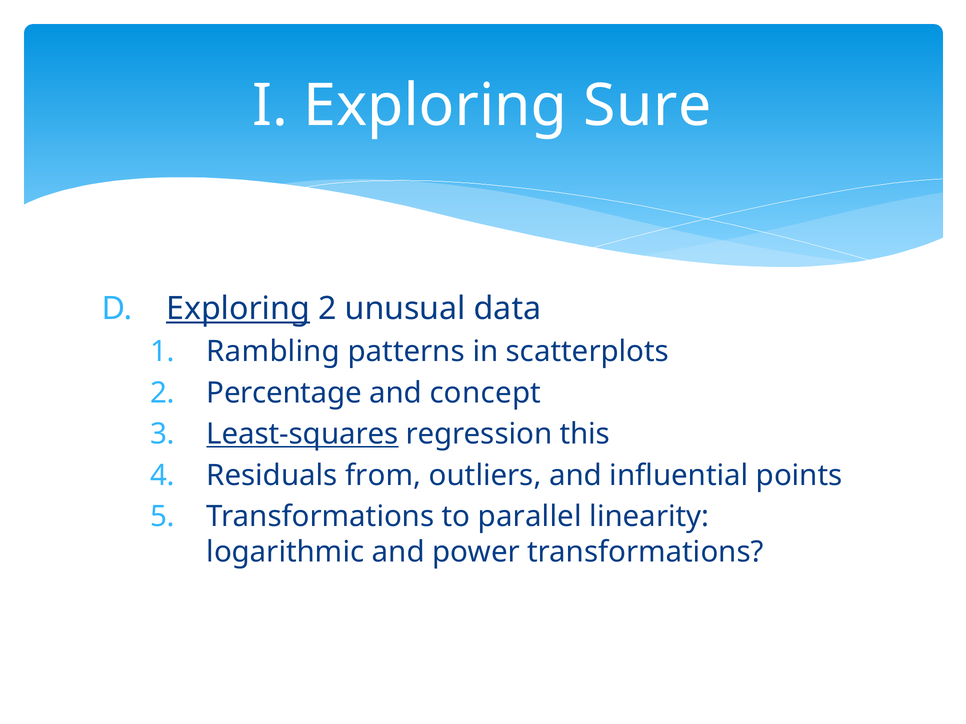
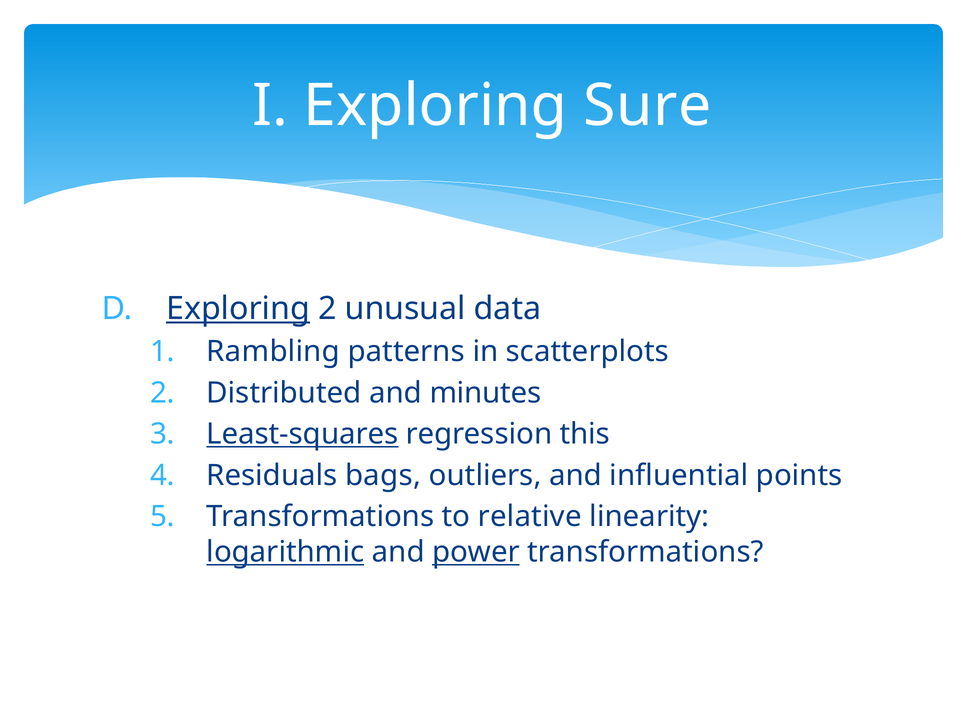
Percentage: Percentage -> Distributed
concept: concept -> minutes
from: from -> bags
parallel: parallel -> relative
logarithmic underline: none -> present
power underline: none -> present
